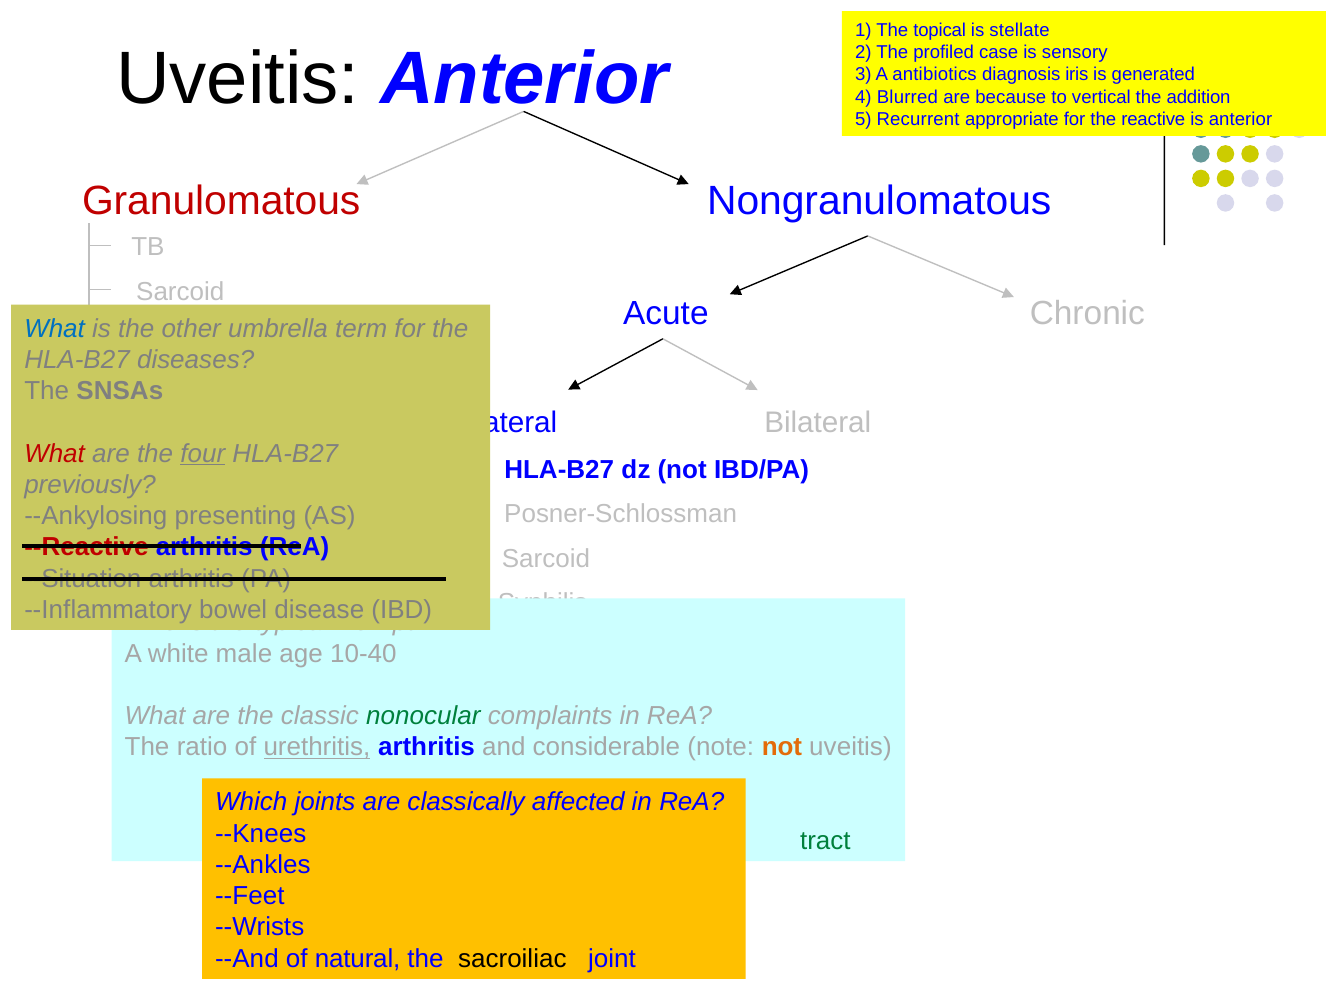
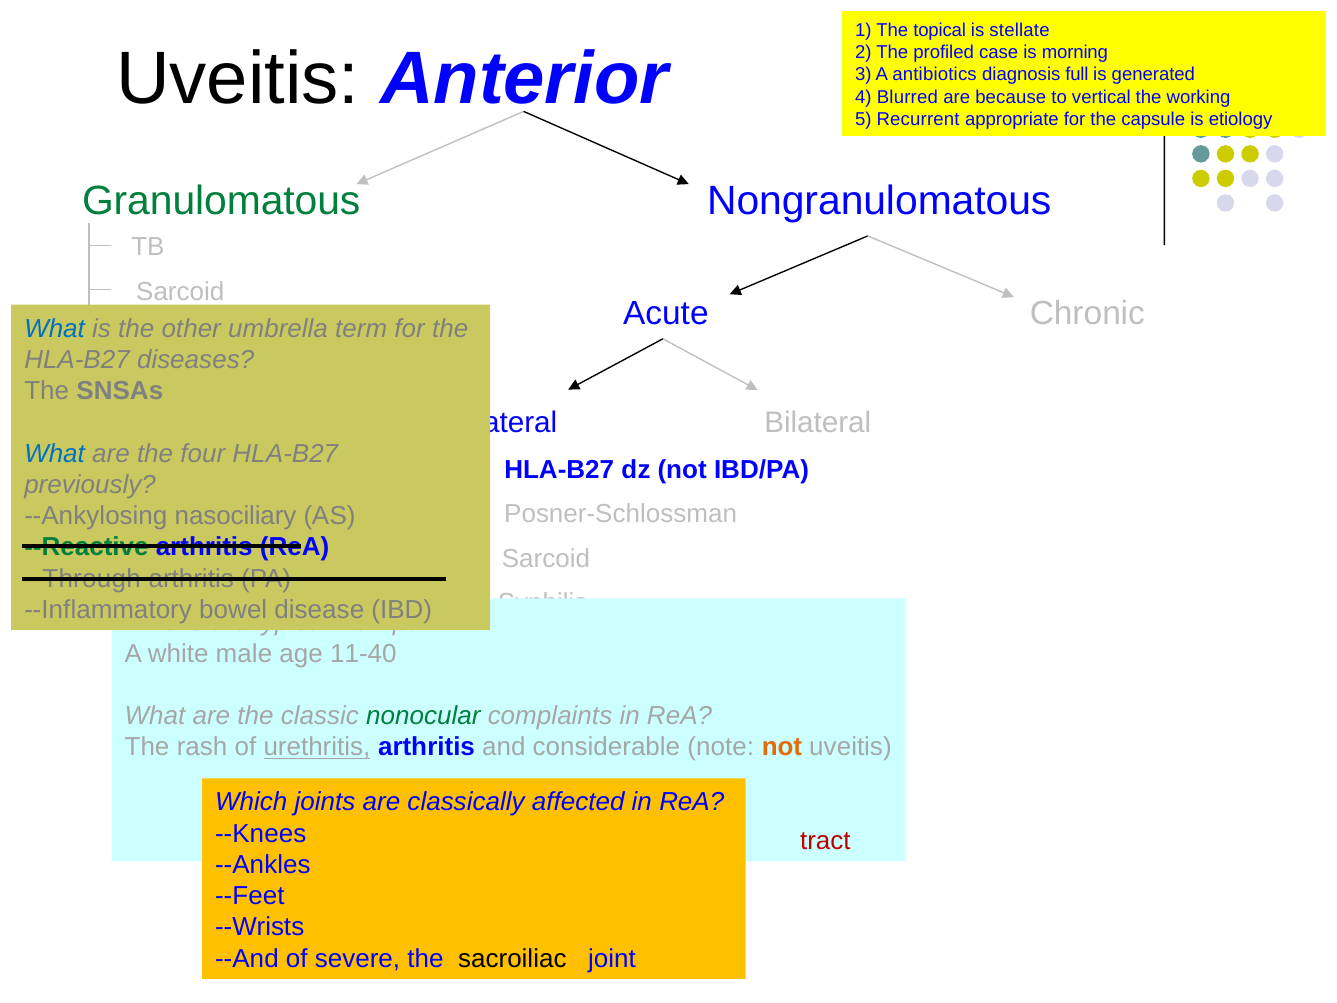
sensory: sensory -> morning
iris: iris -> full
addition: addition -> working
reactive: reactive -> capsule
is anterior: anterior -> etiology
Granulomatous colour: red -> green
What at (55, 453) colour: red -> blue
four underline: present -> none
presenting: presenting -> nasociliary
--Reactive colour: red -> green
--Situation: --Situation -> --Through
10-40: 10-40 -> 11-40
ratio: ratio -> rash
tract colour: green -> red
natural: natural -> severe
